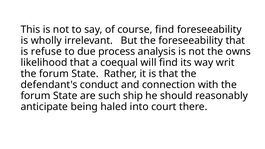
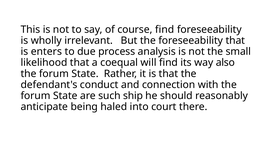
refuse: refuse -> enters
owns: owns -> small
writ: writ -> also
